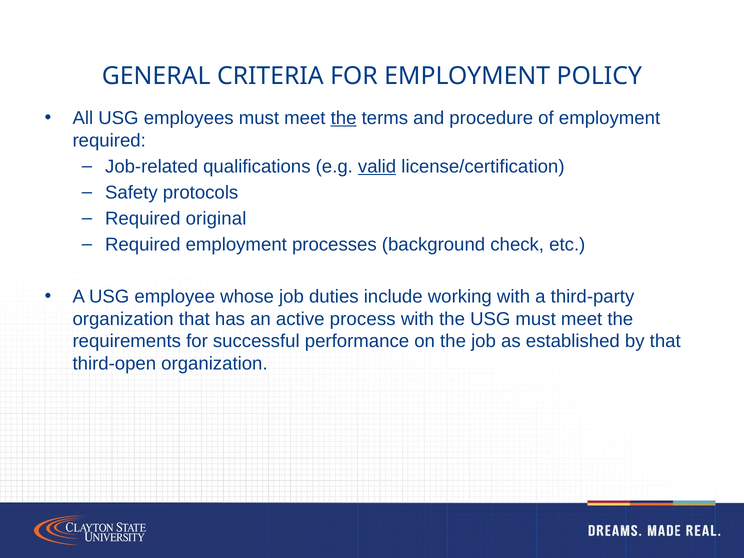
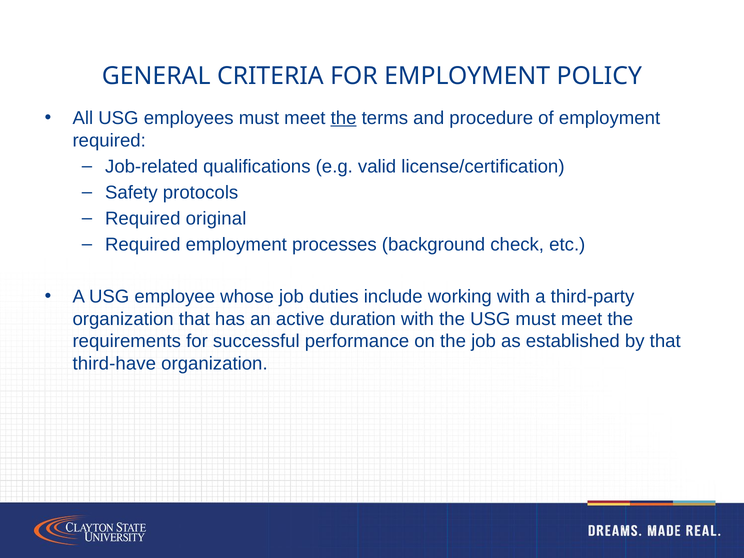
valid underline: present -> none
process: process -> duration
third-open: third-open -> third-have
